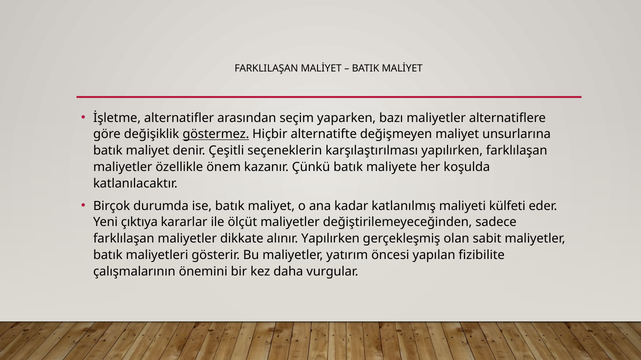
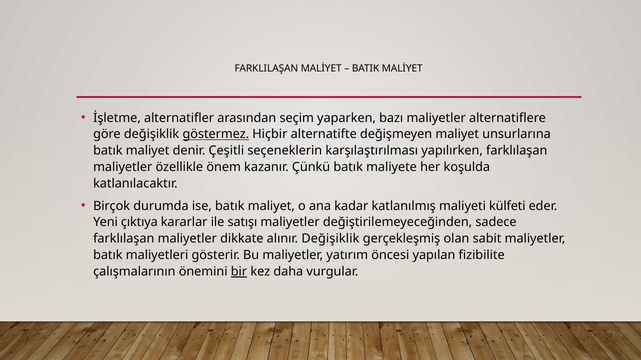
ölçüt: ölçüt -> satışı
alınır Yapılırken: Yapılırken -> Değişiklik
bir underline: none -> present
